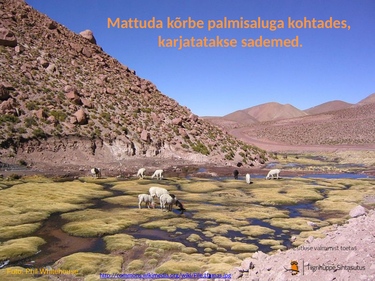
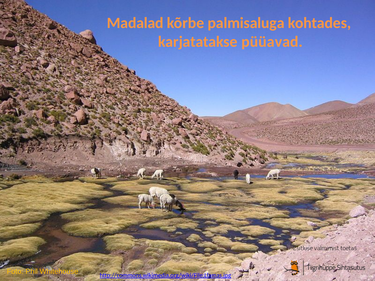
Mattuda: Mattuda -> Madalad
sademed: sademed -> püüavad
